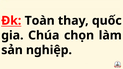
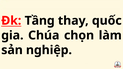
Toàn: Toàn -> Tầng
